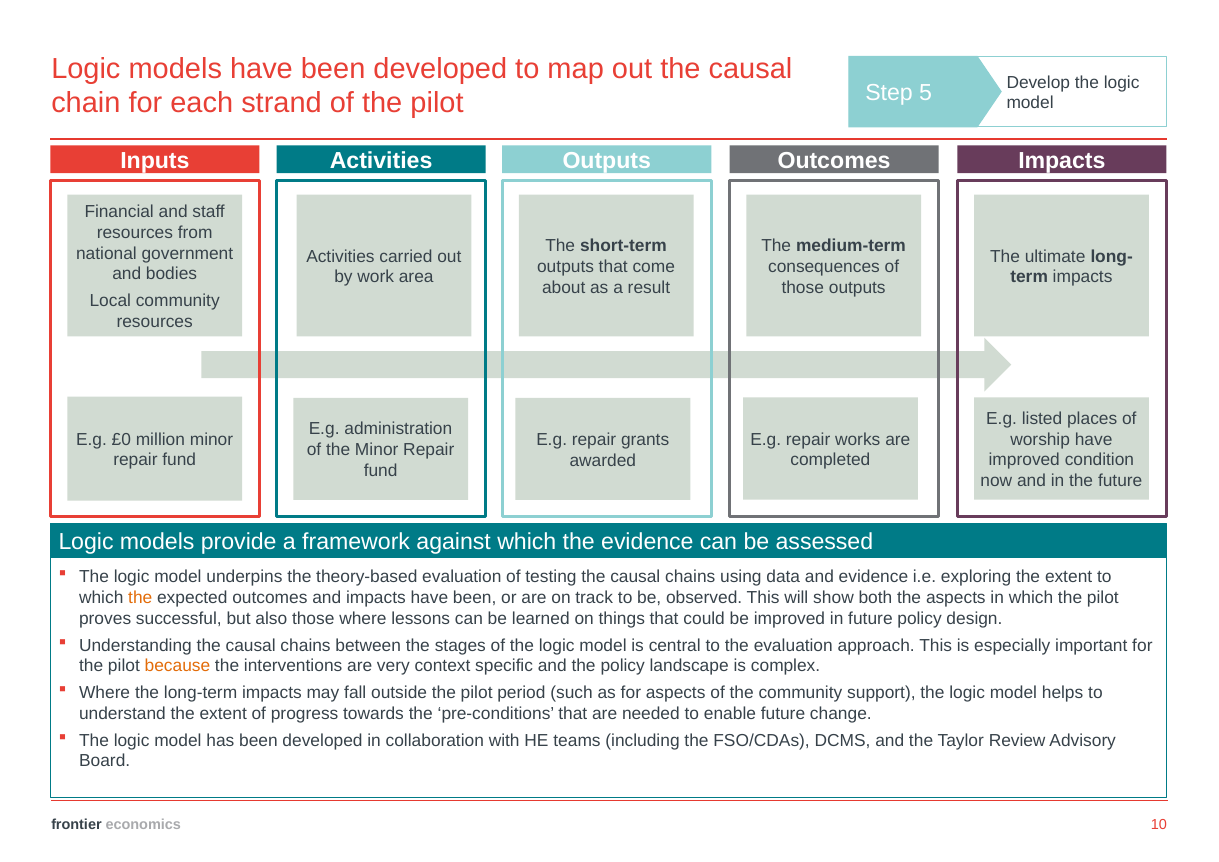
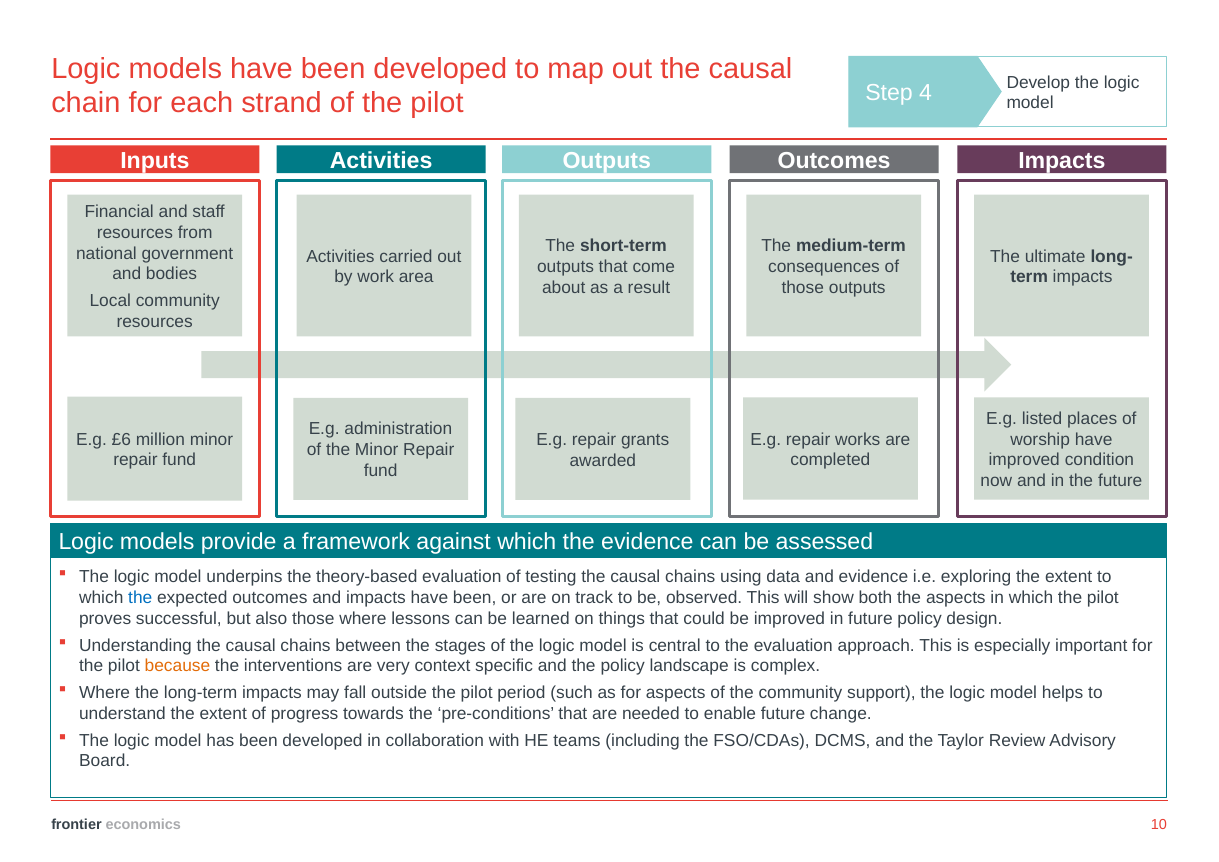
5: 5 -> 4
£0: £0 -> £6
the at (140, 598) colour: orange -> blue
